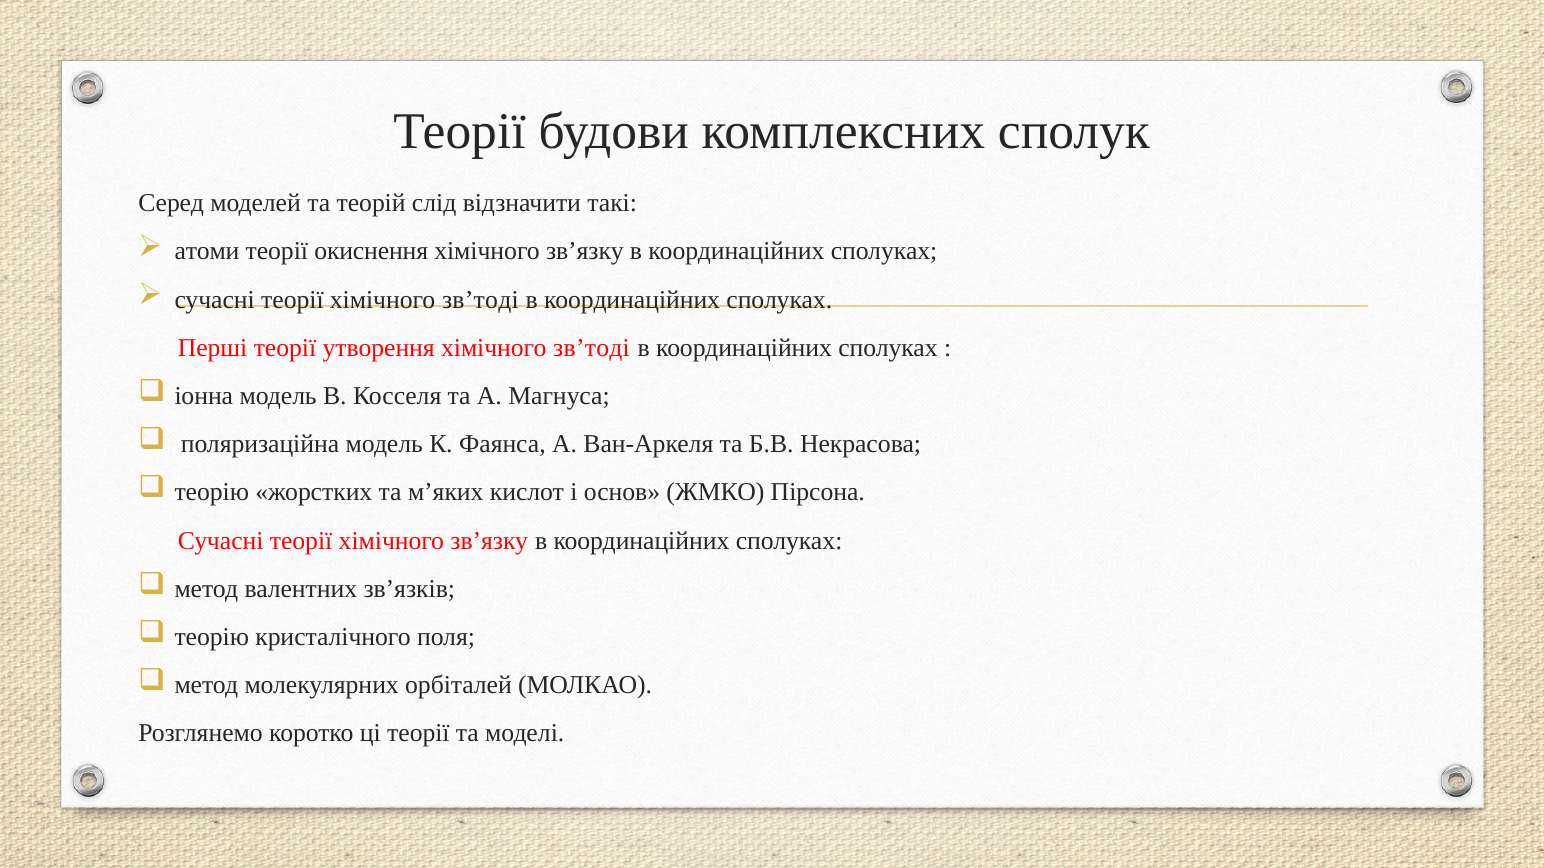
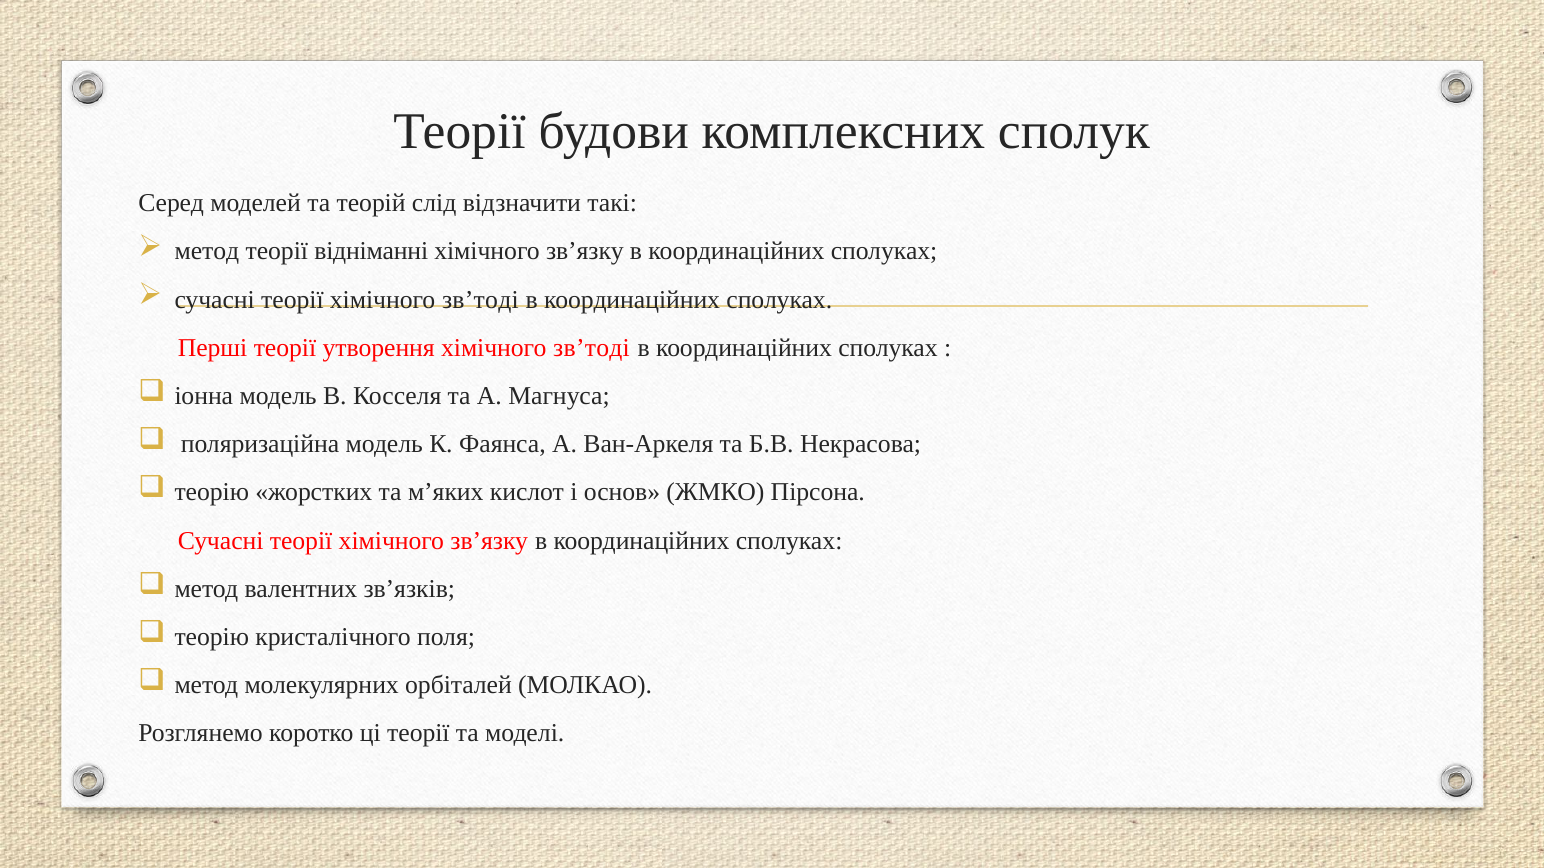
атоми at (207, 252): атоми -> метод
окиснення: окиснення -> відніманні
